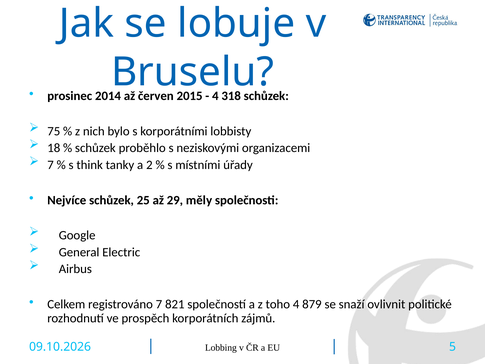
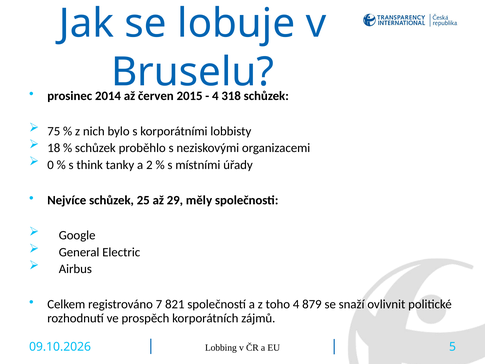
7 at (51, 165): 7 -> 0
